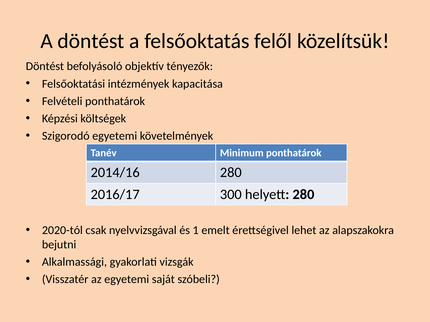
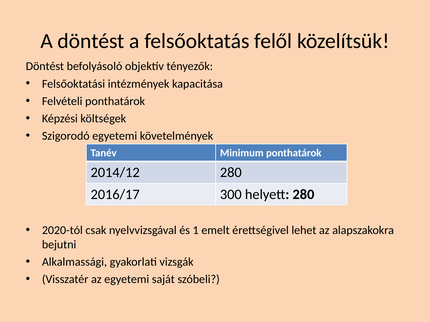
2014/16: 2014/16 -> 2014/12
